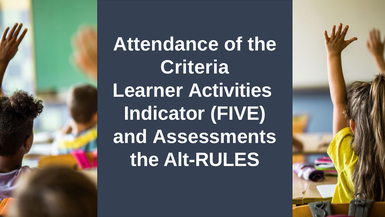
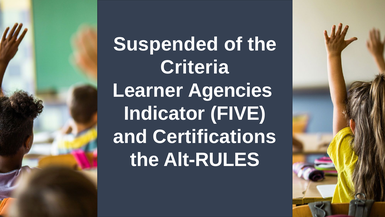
Attendance: Attendance -> Suspended
Activities: Activities -> Agencies
Assessments: Assessments -> Certifications
